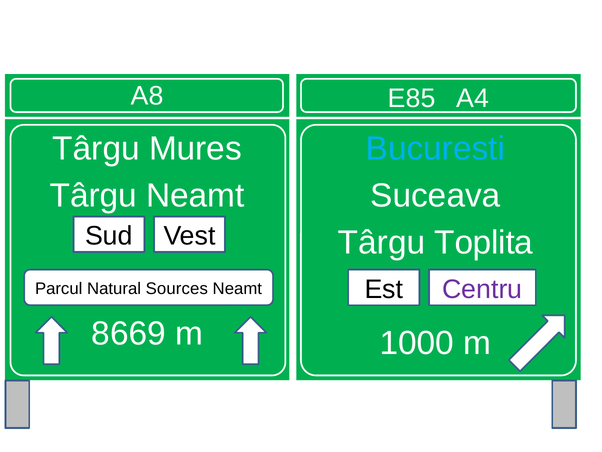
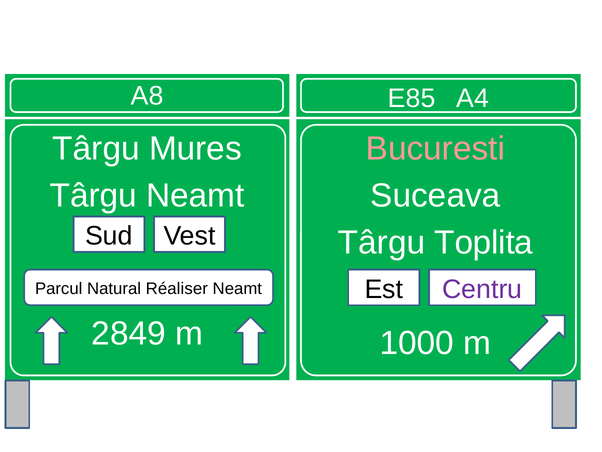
Bucuresti colour: light blue -> pink
Sources: Sources -> Réaliser
8669: 8669 -> 2849
